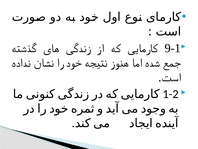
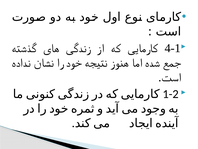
9-1: 9-1 -> 4-1
